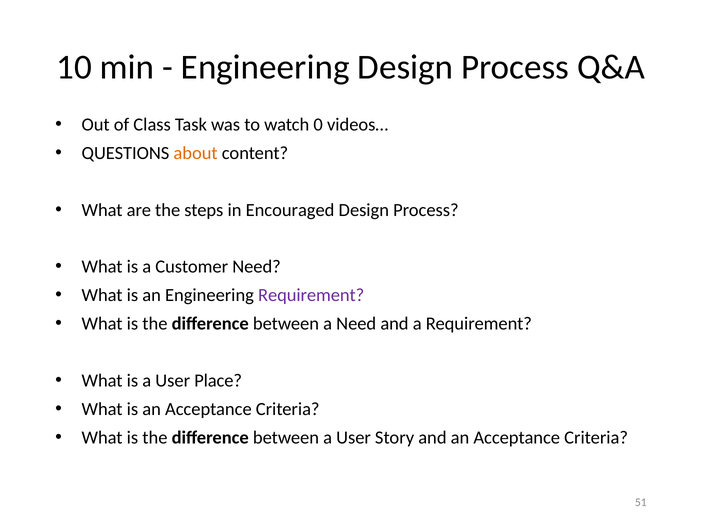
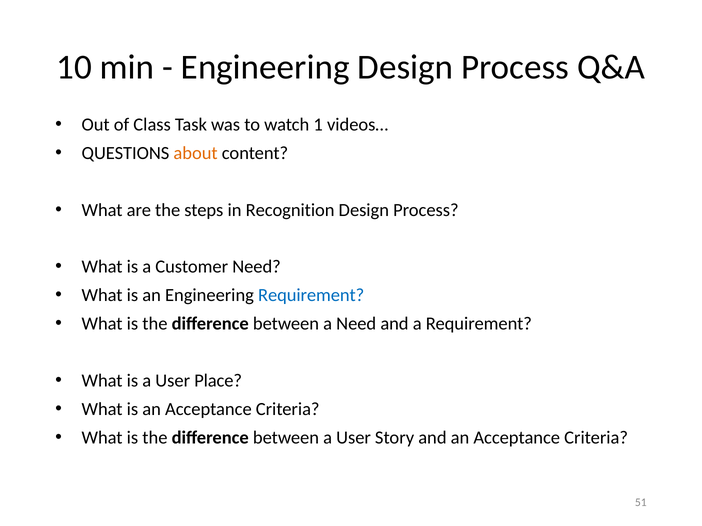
0: 0 -> 1
Encouraged: Encouraged -> Recognition
Requirement at (311, 296) colour: purple -> blue
